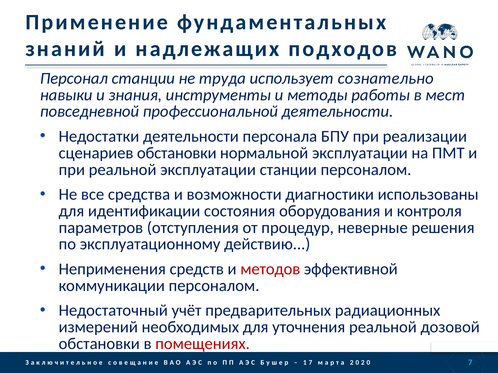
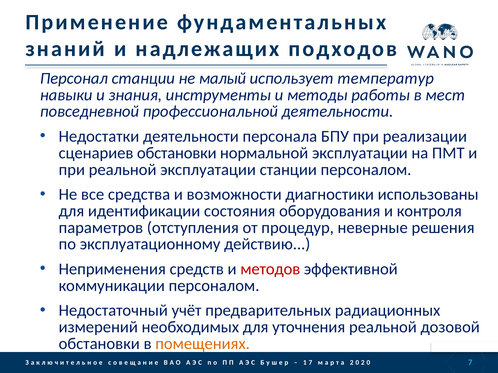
труда: труда -> малый
сознательно: сознательно -> температур
помещениях colour: red -> orange
